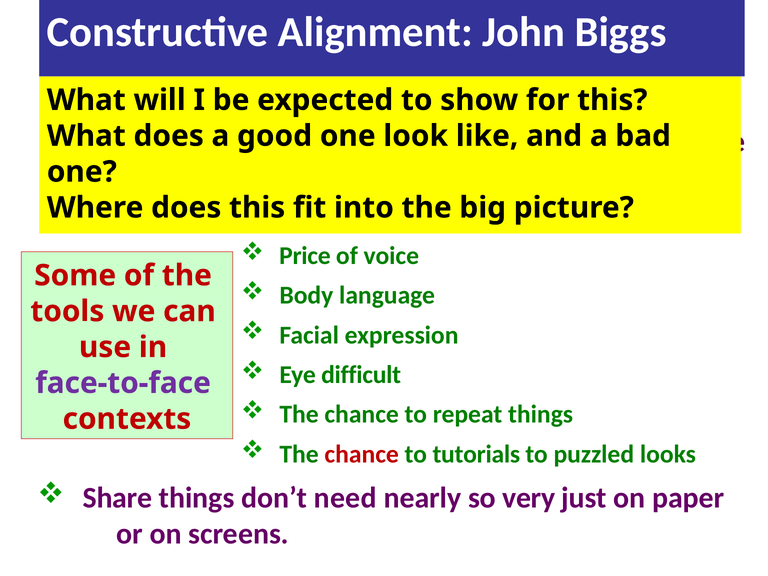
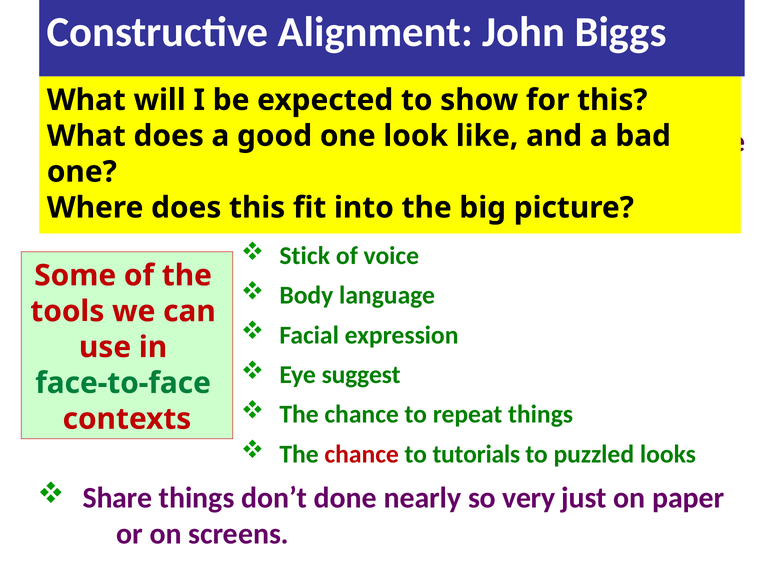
Price: Price -> Stick
difficult: difficult -> suggest
face-to-face at (123, 383) colour: purple -> green
don’t need: need -> done
